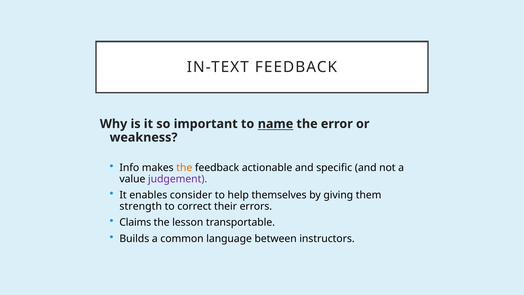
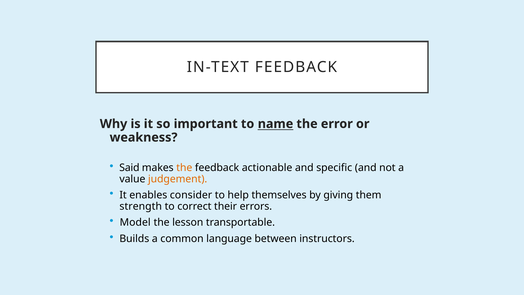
Info: Info -> Said
judgement colour: purple -> orange
Claims: Claims -> Model
